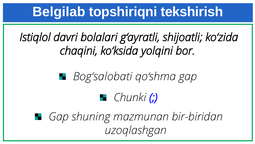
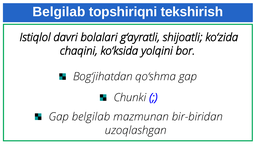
Bog‘salobati: Bog‘salobati -> Bog‘jihatdan
Gap shuning: shuning -> belgilab
